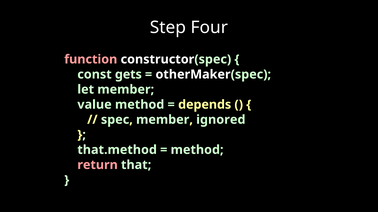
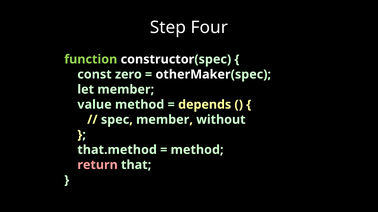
function colour: pink -> light green
gets: gets -> zero
ignored: ignored -> without
